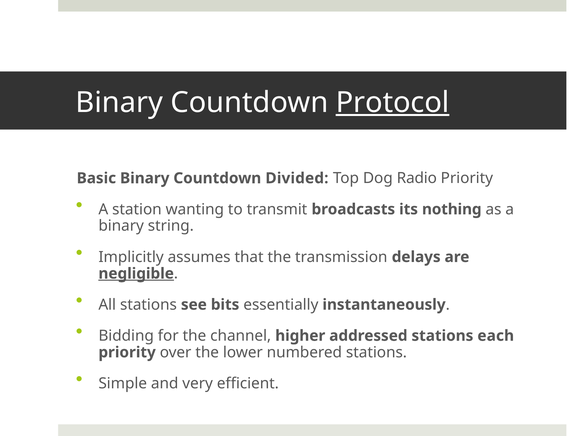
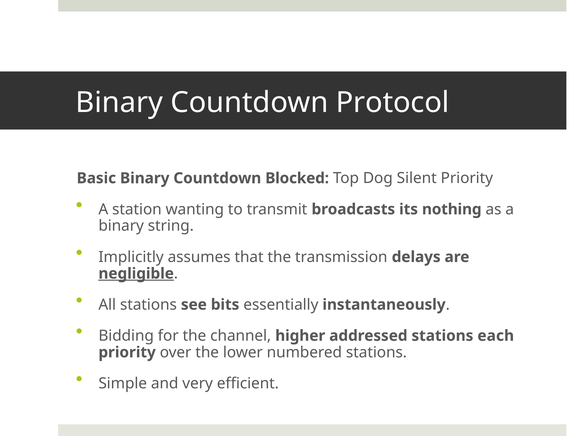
Protocol underline: present -> none
Divided: Divided -> Blocked
Radio: Radio -> Silent
